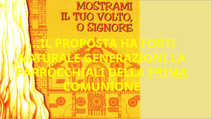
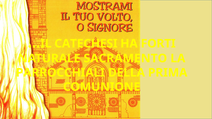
PROPOSTA: PROPOSTA -> CATECHESI
GENERAZIONI: GENERAZIONI -> SACRAMENTO
PRIMA underline: present -> none
